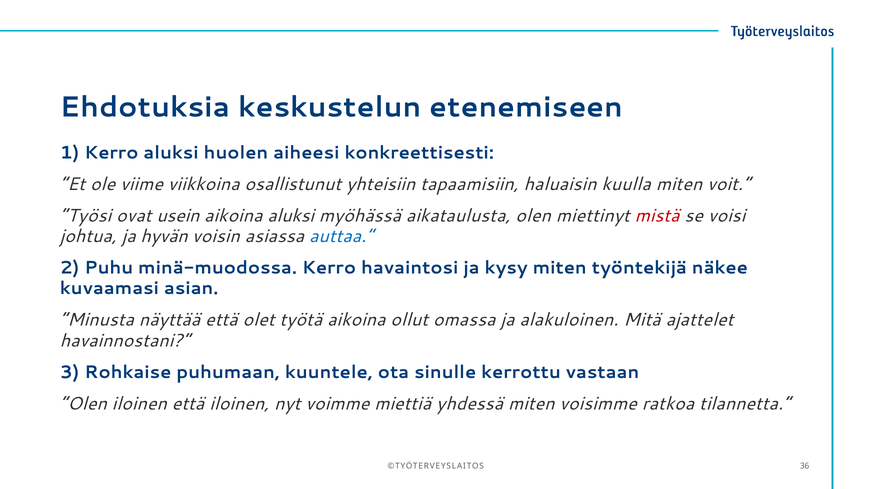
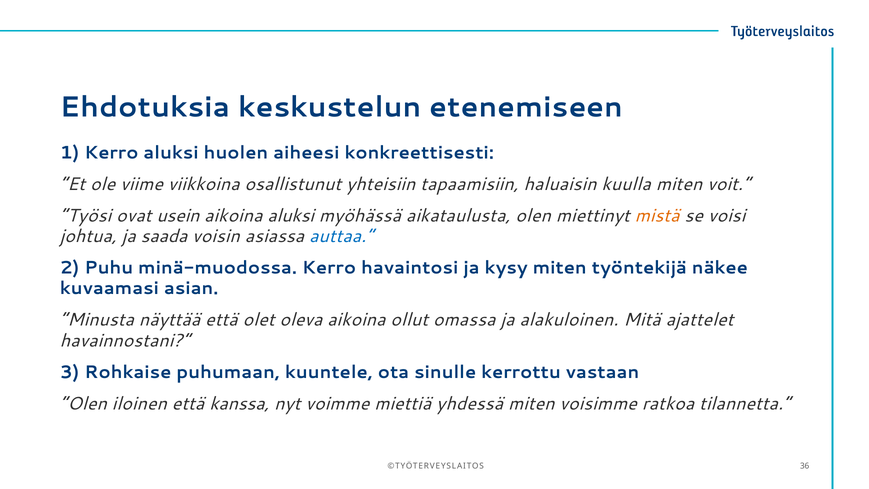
mistä colour: red -> orange
hyvän: hyvän -> saada
työtä: työtä -> oleva
että iloinen: iloinen -> kanssa
